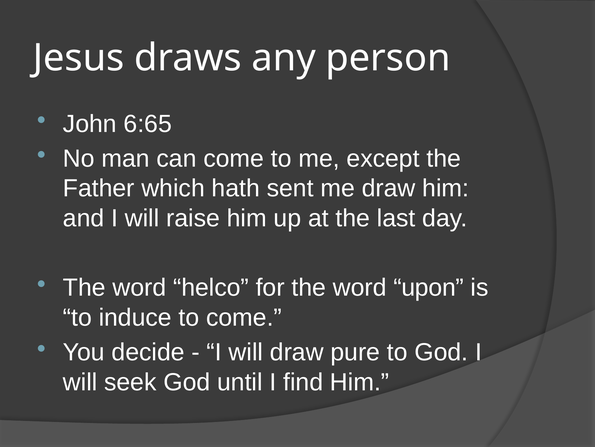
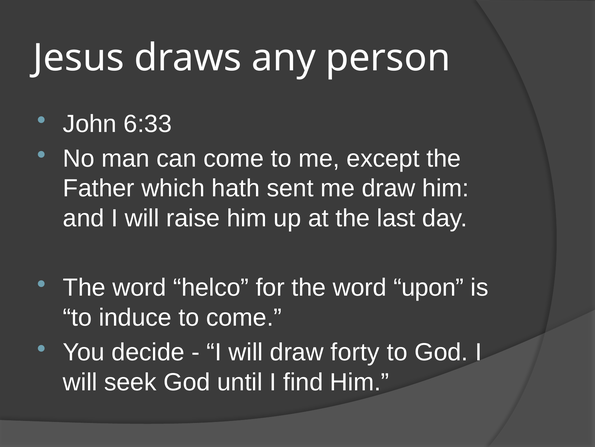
6:65: 6:65 -> 6:33
pure: pure -> forty
